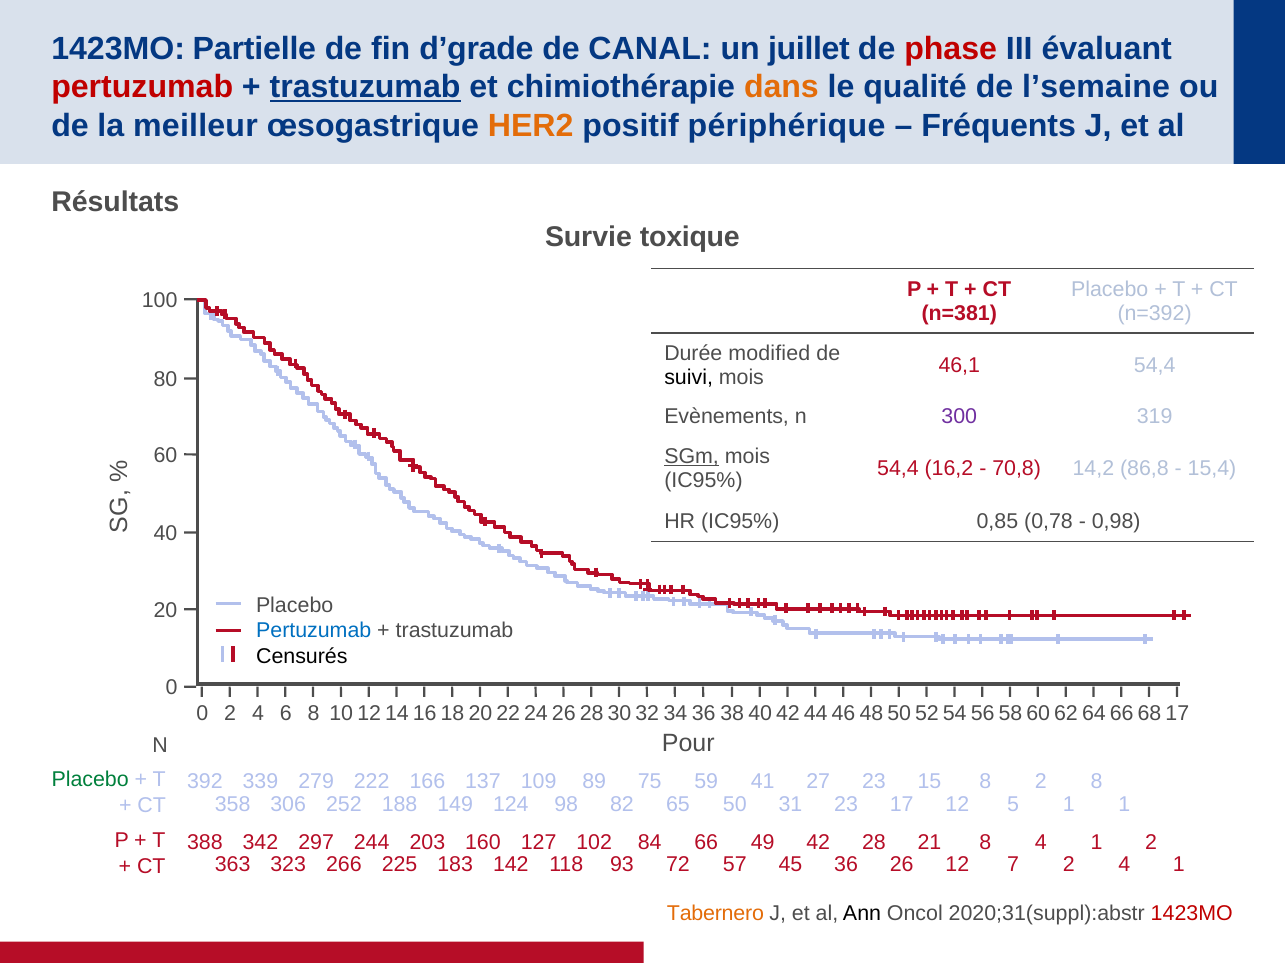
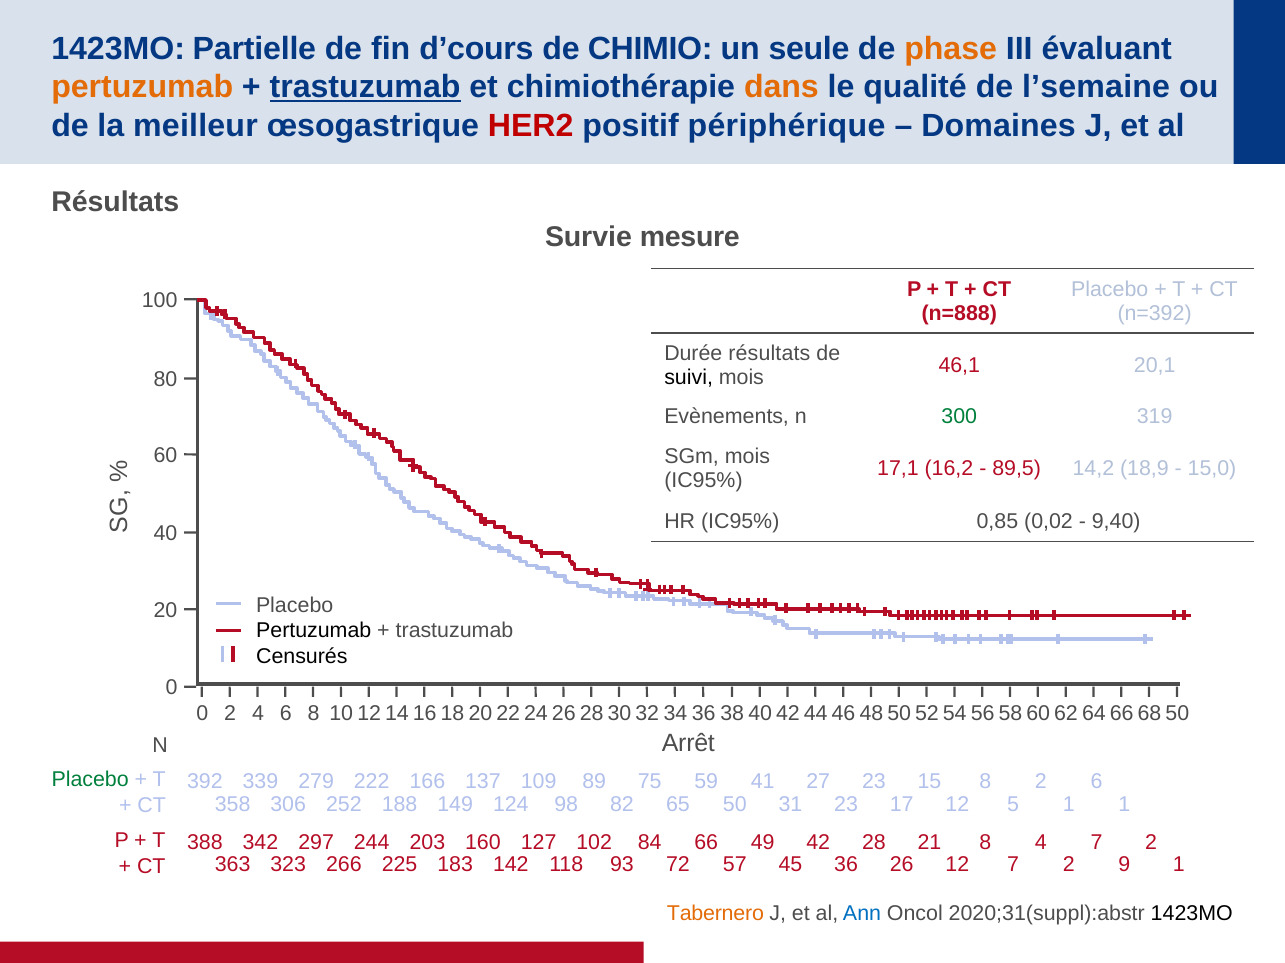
d’grade: d’grade -> d’cours
CANAL: CANAL -> CHIMIO
juillet: juillet -> seule
phase colour: red -> orange
pertuzumab at (142, 87) colour: red -> orange
HER2 colour: orange -> red
Fréquents: Fréquents -> Domaines
toxique: toxique -> mesure
n=381: n=381 -> n=888
Durée modified: modified -> résultats
46,1 54,4: 54,4 -> 20,1
300 colour: purple -> green
SGm underline: present -> none
54,4 at (898, 468): 54,4 -> 17,1
70,8: 70,8 -> 89,5
86,8: 86,8 -> 18,9
15,4: 15,4 -> 15,0
0,78: 0,78 -> 0,02
0,98: 0,98 -> 9,40
Pertuzumab at (314, 631) colour: blue -> black
0 17: 17 -> 50
Pour: Pour -> Arrêt
392 8: 8 -> 6
388 1: 1 -> 7
363 4: 4 -> 9
Ann colour: black -> blue
1423MO at (1192, 914) colour: red -> black
